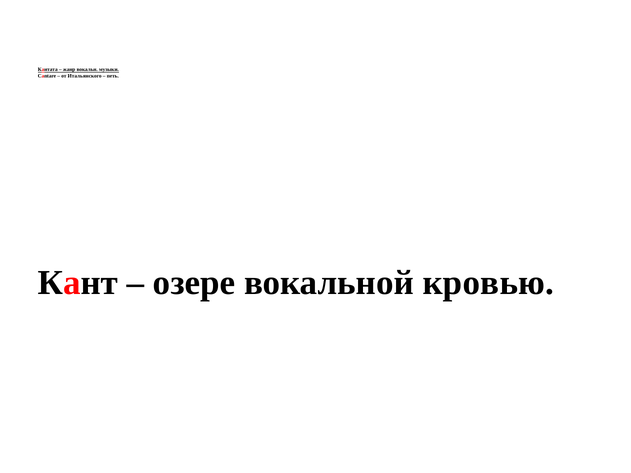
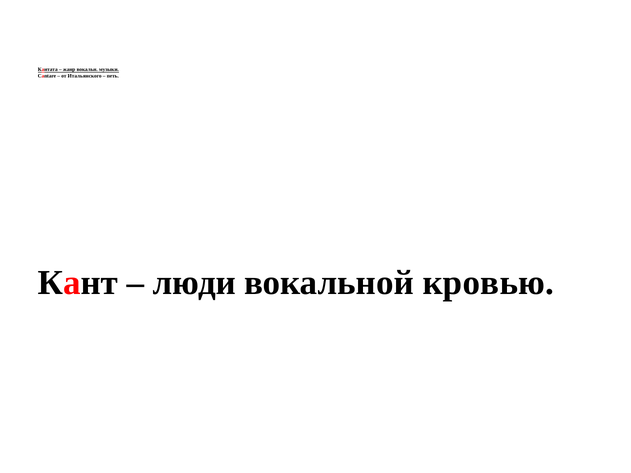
озере: озере -> люди
